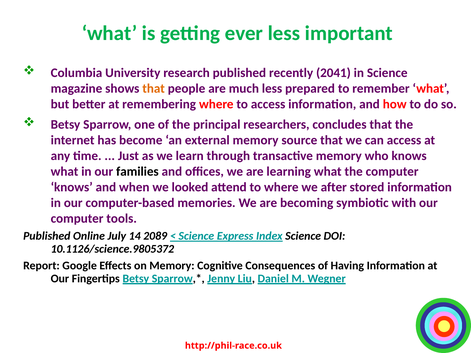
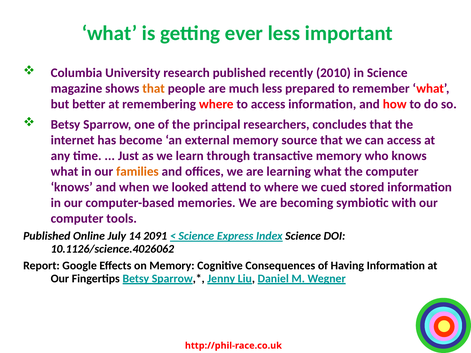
2041: 2041 -> 2010
families colour: black -> orange
after: after -> cued
2089: 2089 -> 2091
10.1126/science.9805372: 10.1126/science.9805372 -> 10.1126/science.4026062
